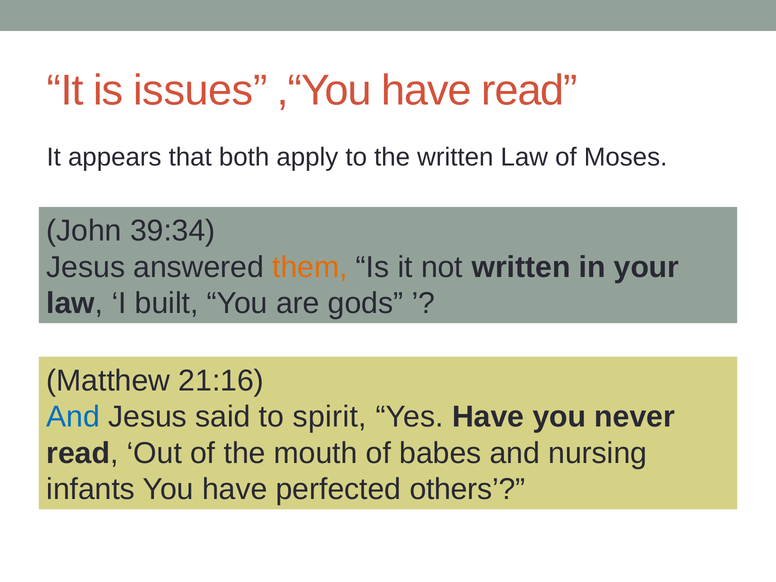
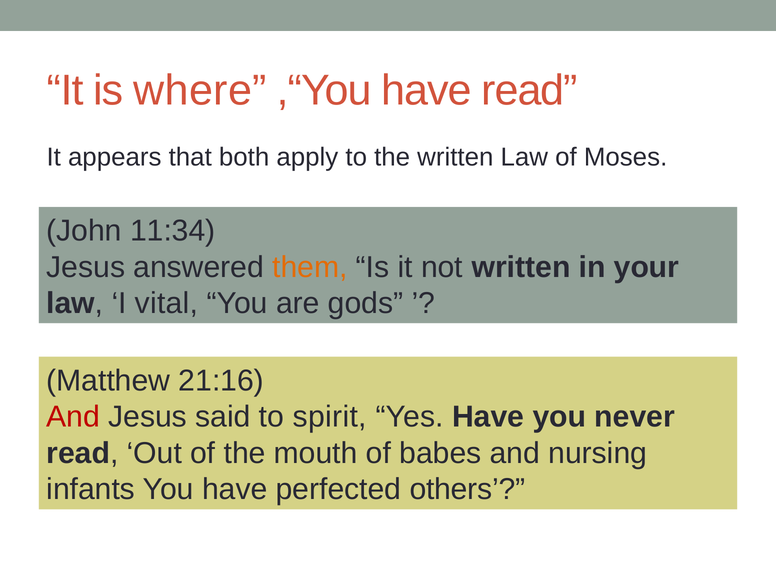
issues: issues -> where
39:34: 39:34 -> 11:34
built: built -> vital
And at (73, 417) colour: blue -> red
